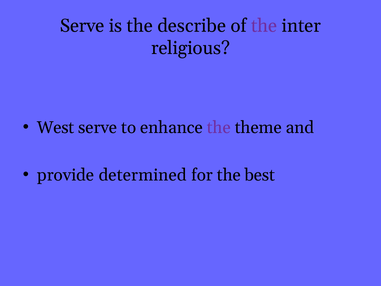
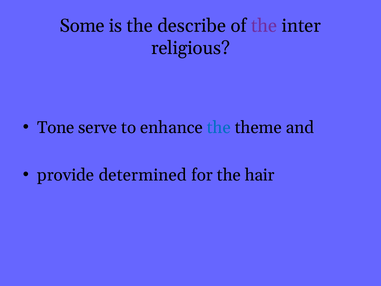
Serve at (82, 26): Serve -> Some
West: West -> Tone
the at (219, 127) colour: purple -> blue
best: best -> hair
